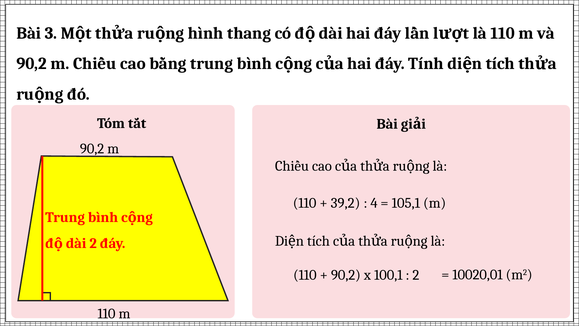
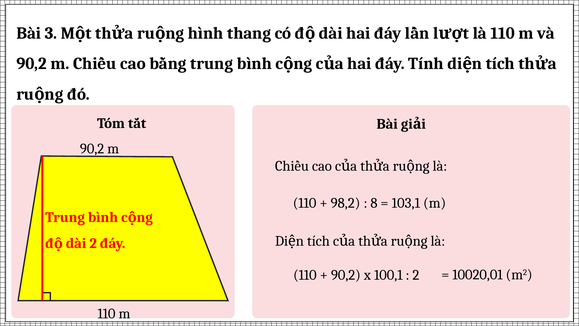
39,2: 39,2 -> 98,2
4: 4 -> 8
105,1: 105,1 -> 103,1
